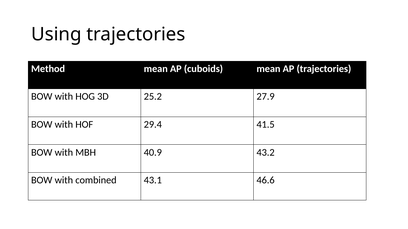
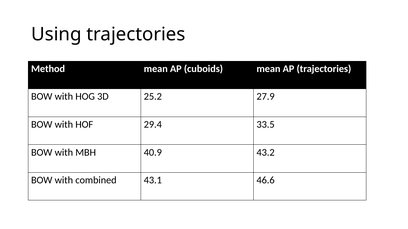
41.5: 41.5 -> 33.5
